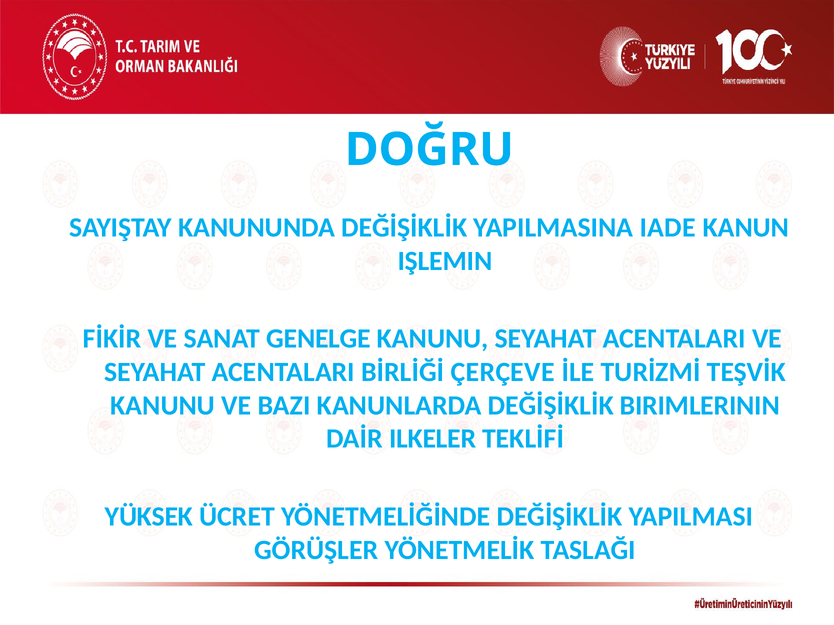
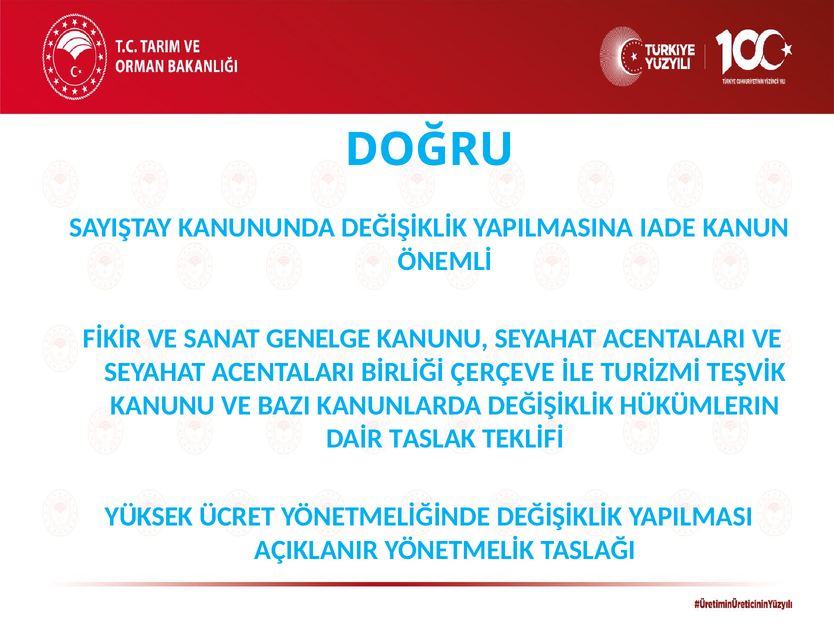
IŞLEMIN: IŞLEMIN -> ÖNEMLİ
BIRIMLERININ: BIRIMLERININ -> HÜKÜMLERIN
ILKELER: ILKELER -> TASLAK
GÖRÜŞLER: GÖRÜŞLER -> AÇIKLANIR
